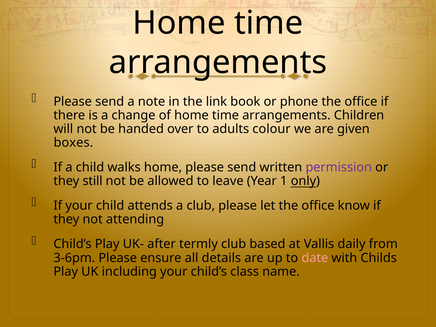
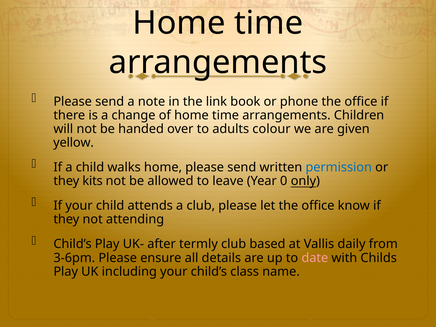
boxes: boxes -> yellow
permission colour: purple -> blue
still: still -> kits
1: 1 -> 0
